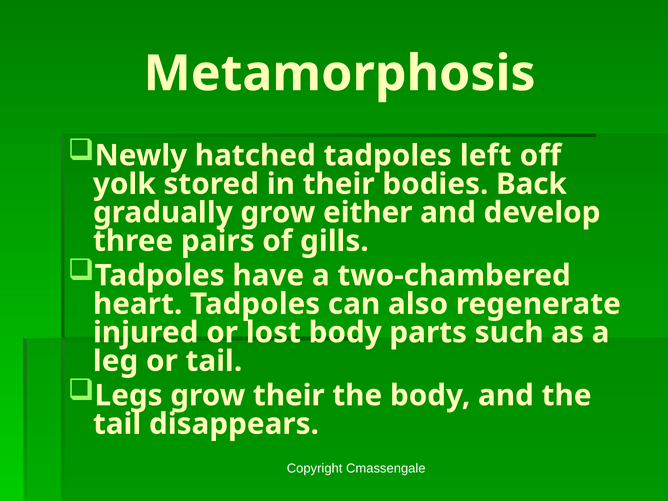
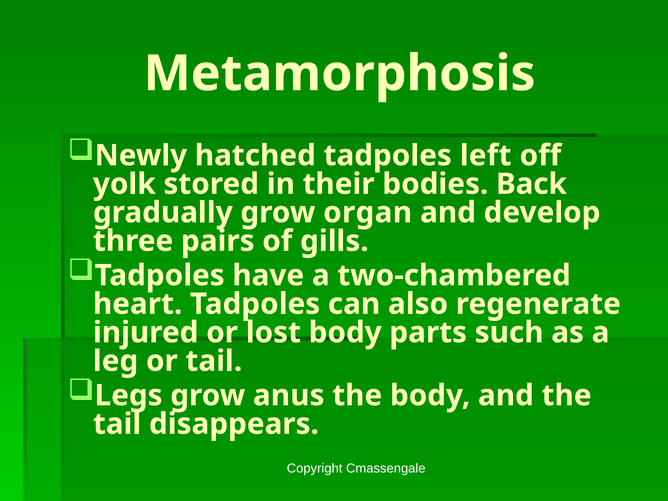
either: either -> organ
grow their: their -> anus
